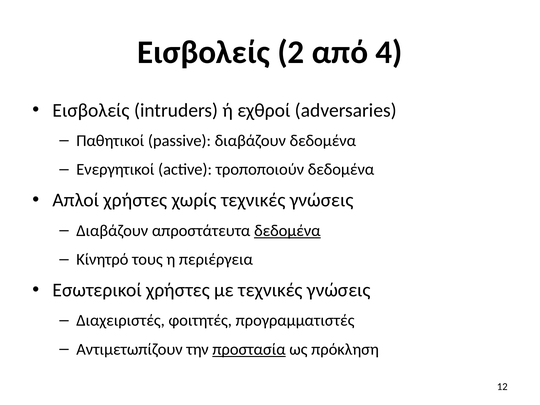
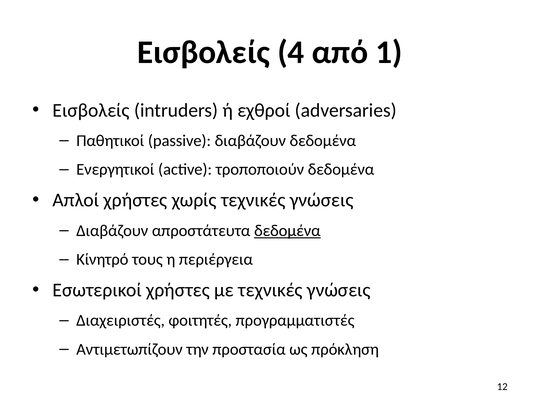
2: 2 -> 4
4: 4 -> 1
προστασία underline: present -> none
